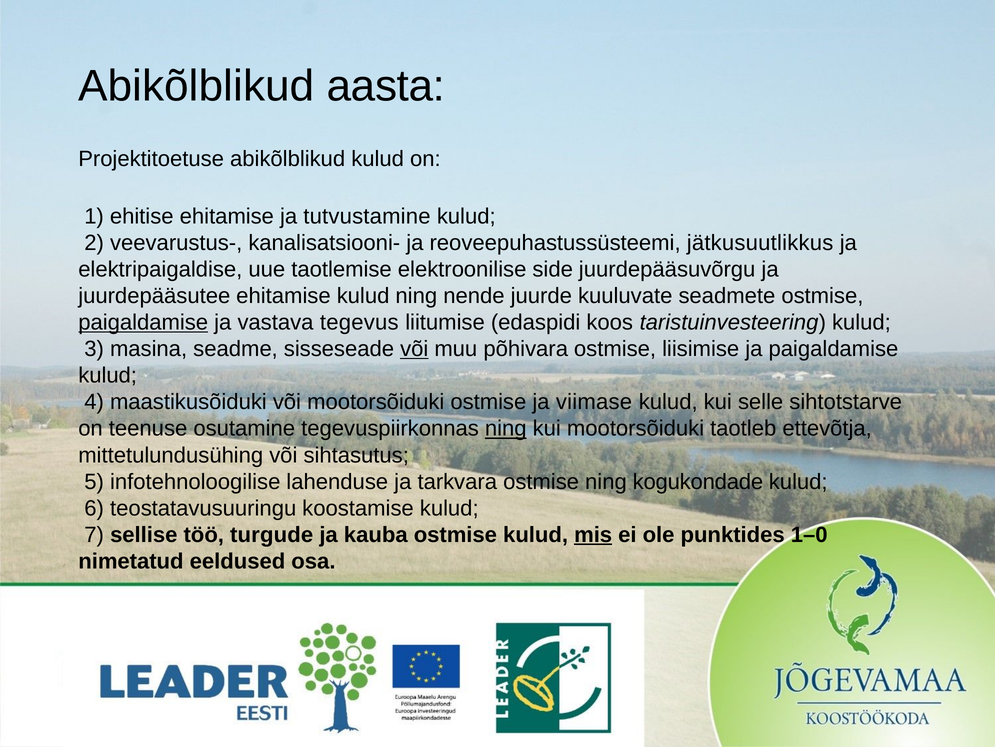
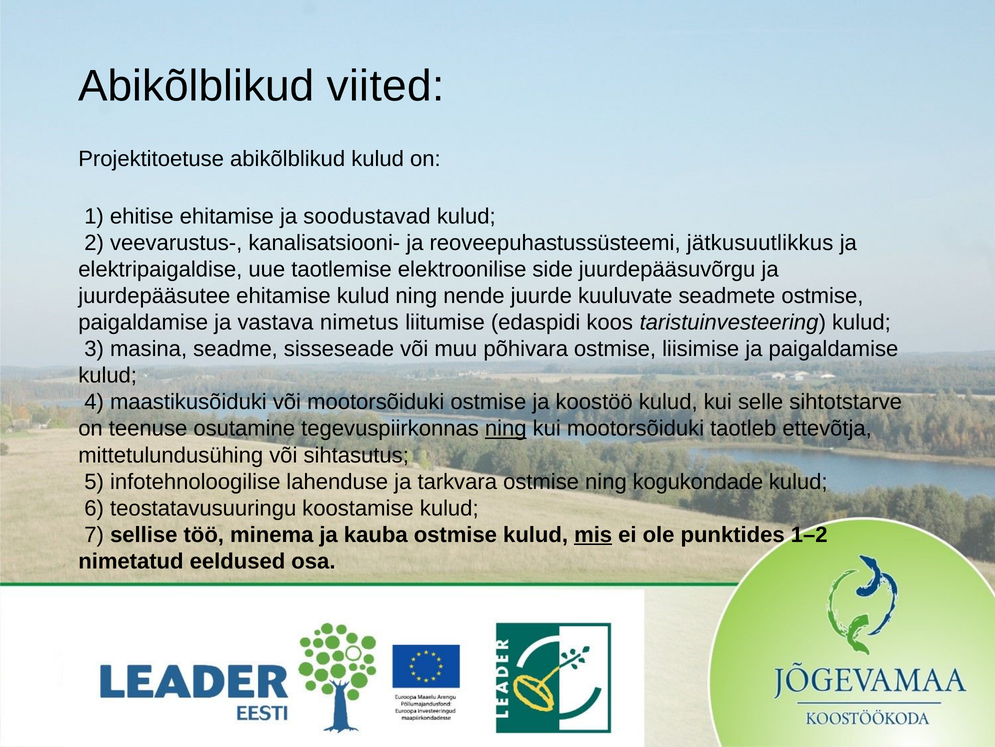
aasta: aasta -> viited
tutvustamine: tutvustamine -> soodustavad
paigaldamise at (143, 322) underline: present -> none
tegevus: tegevus -> nimetus
või at (414, 349) underline: present -> none
viimase: viimase -> koostöö
turgude: turgude -> minema
1–0: 1–0 -> 1–2
